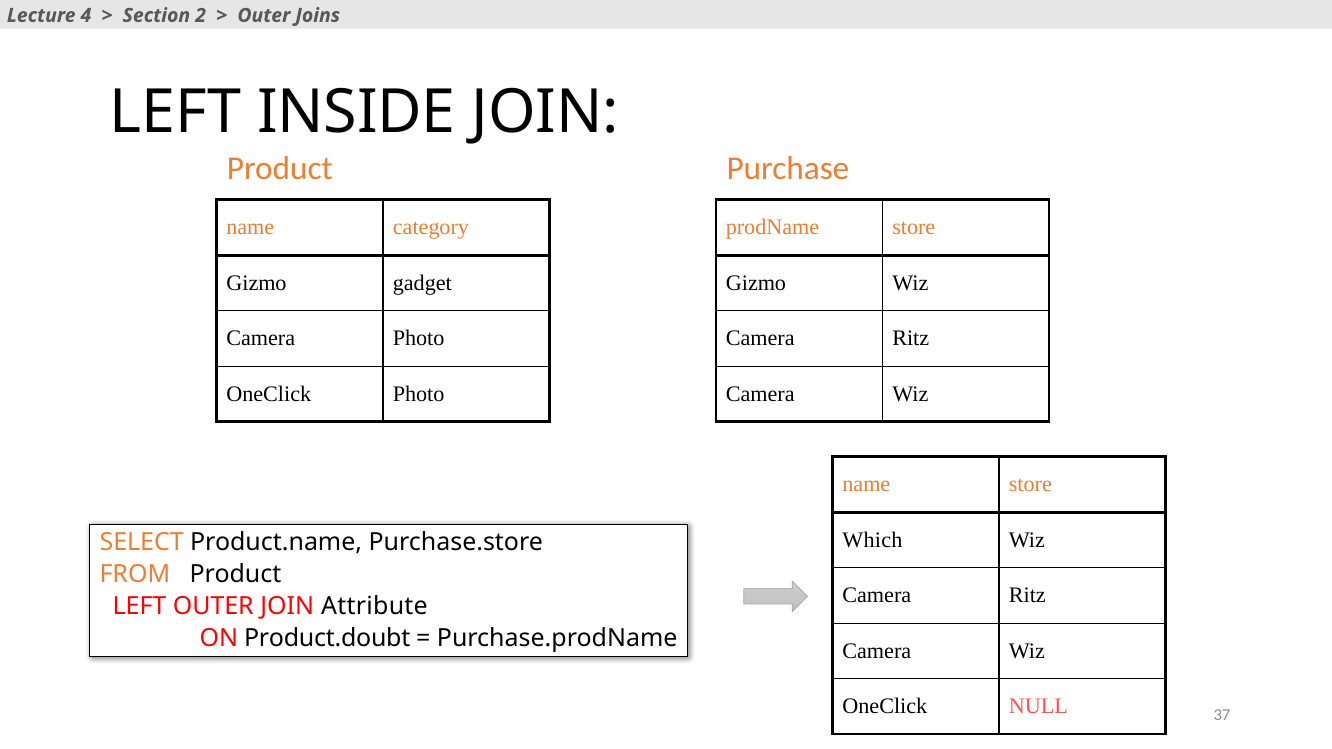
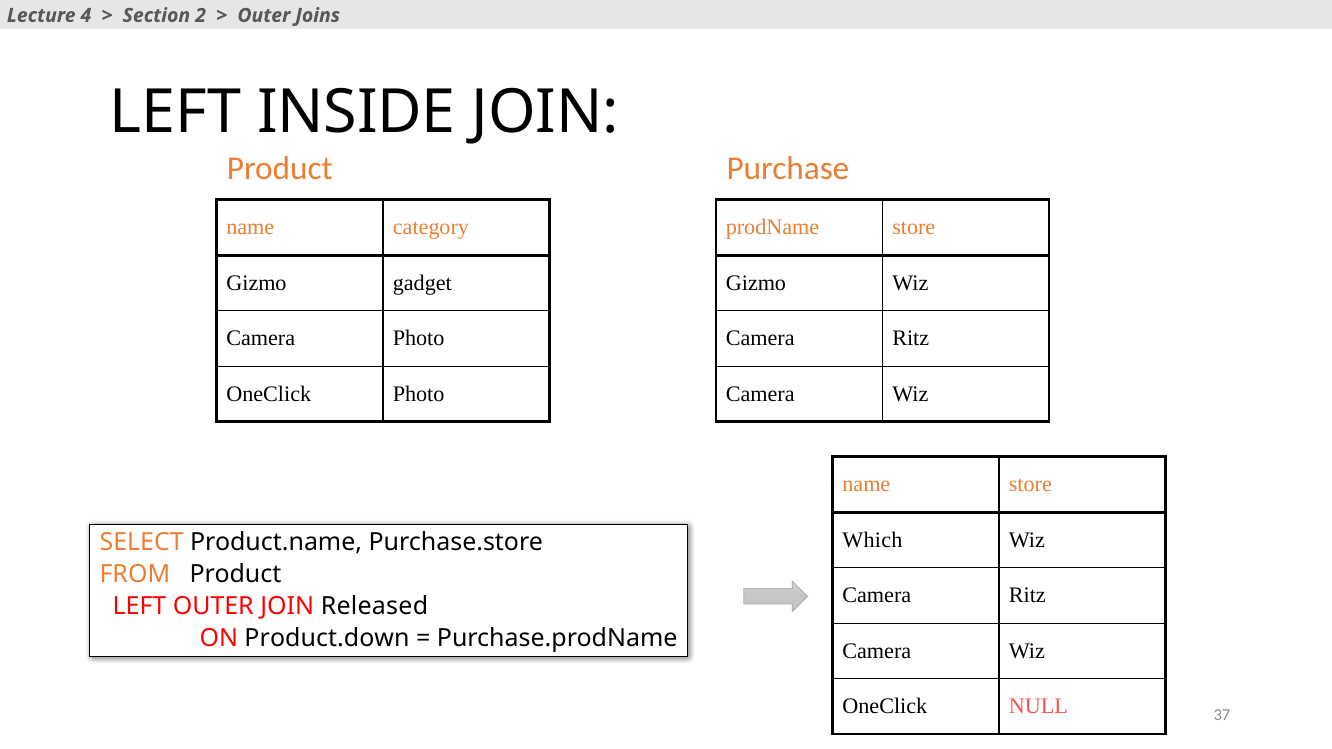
Attribute: Attribute -> Released
Product.doubt: Product.doubt -> Product.down
